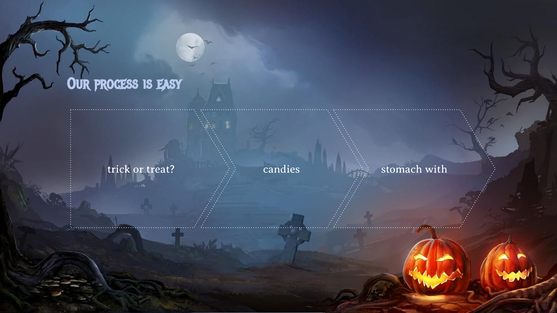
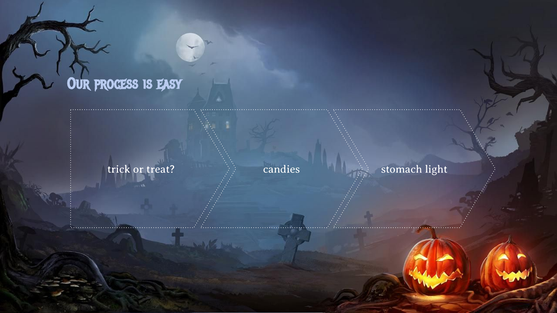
with: with -> light
